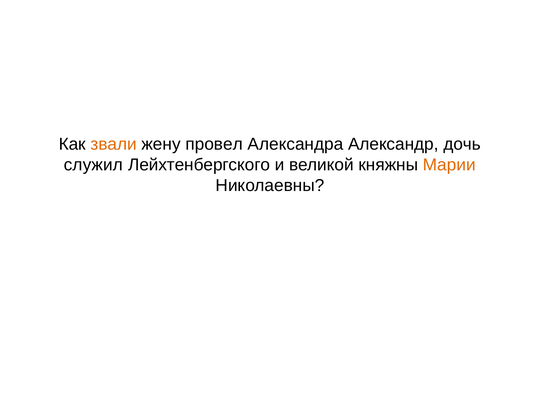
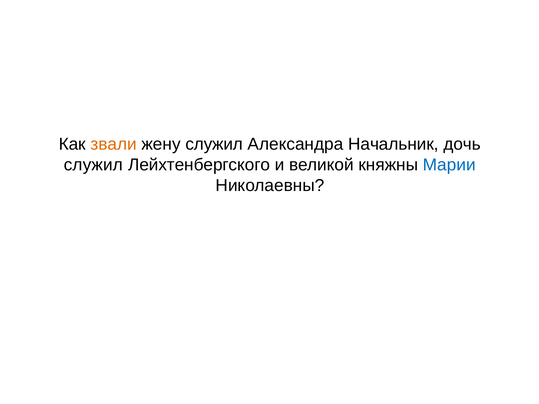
жену провел: провел -> служил
Александр: Александр -> Начальник
Марии colour: orange -> blue
